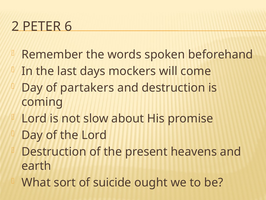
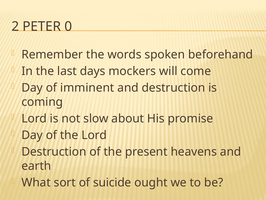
6: 6 -> 0
partakers: partakers -> imminent
